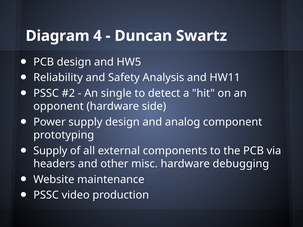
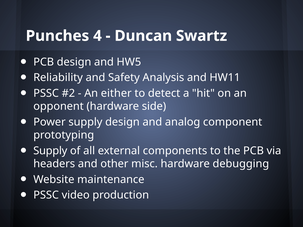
Diagram: Diagram -> Punches
single: single -> either
